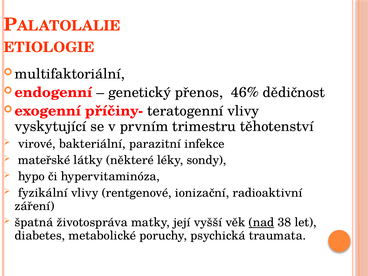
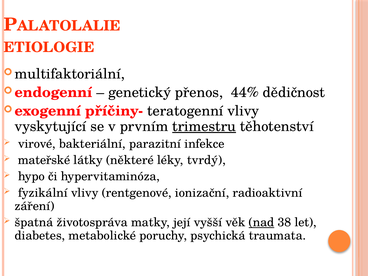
46%: 46% -> 44%
trimestru underline: none -> present
sondy: sondy -> tvrdý
